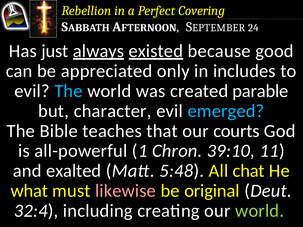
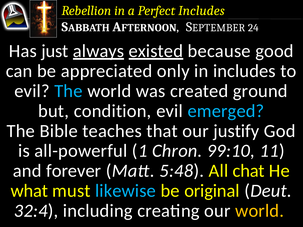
Perfect Covering: Covering -> Includes
parable: parable -> ground
character: character -> condition
courts: courts -> justify
39:10: 39:10 -> 99:10
exalted: exalted -> forever
likewise colour: pink -> light blue
world at (260, 211) colour: light green -> yellow
